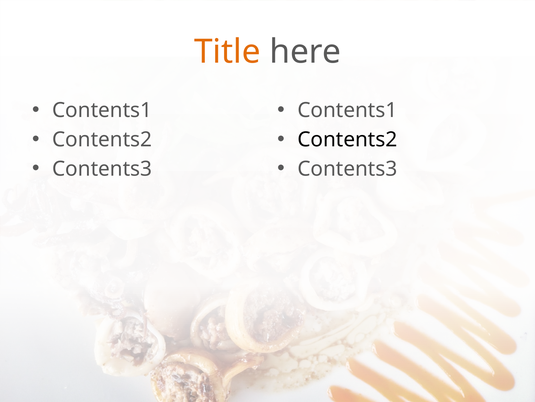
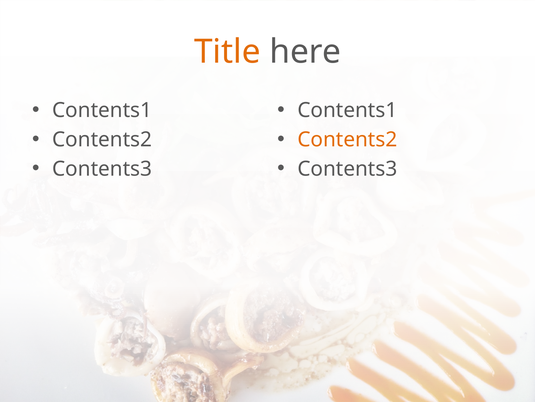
Contents2 at (347, 139) colour: black -> orange
